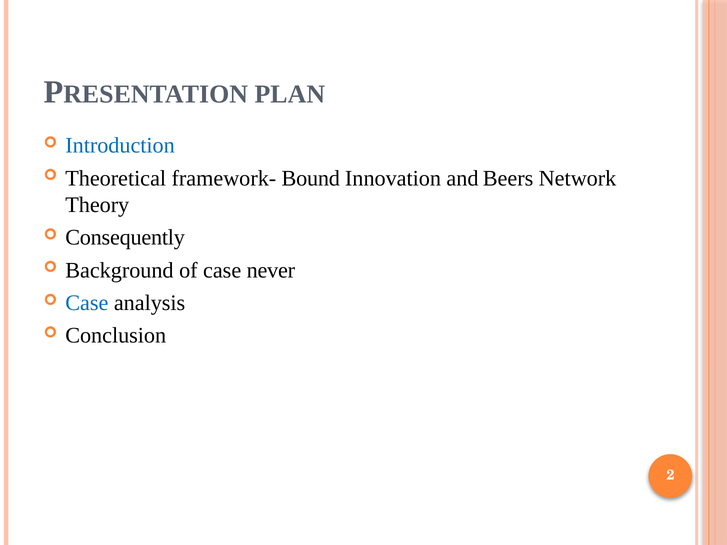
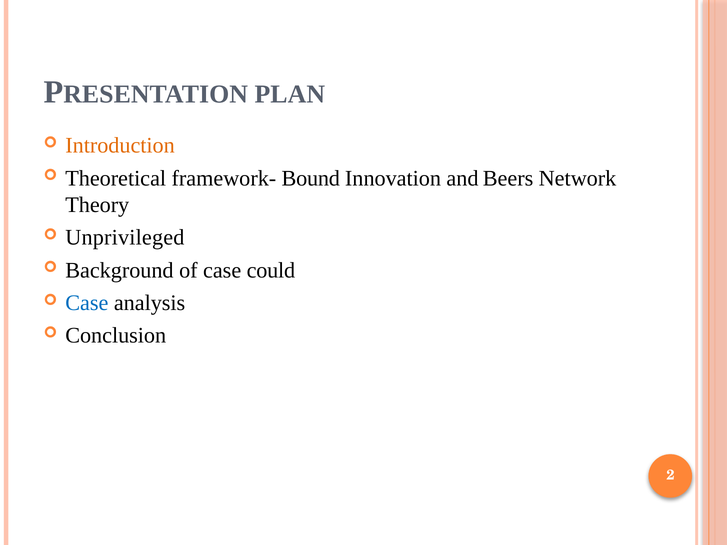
Introduction colour: blue -> orange
Consequently: Consequently -> Unprivileged
never: never -> could
